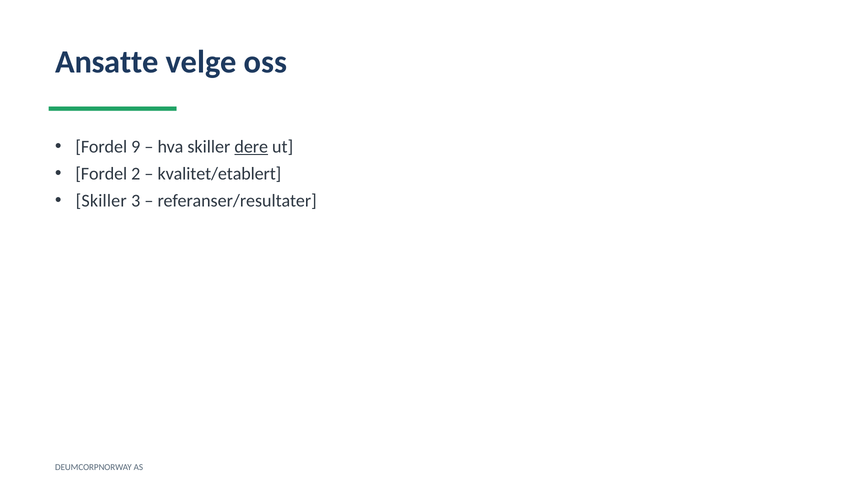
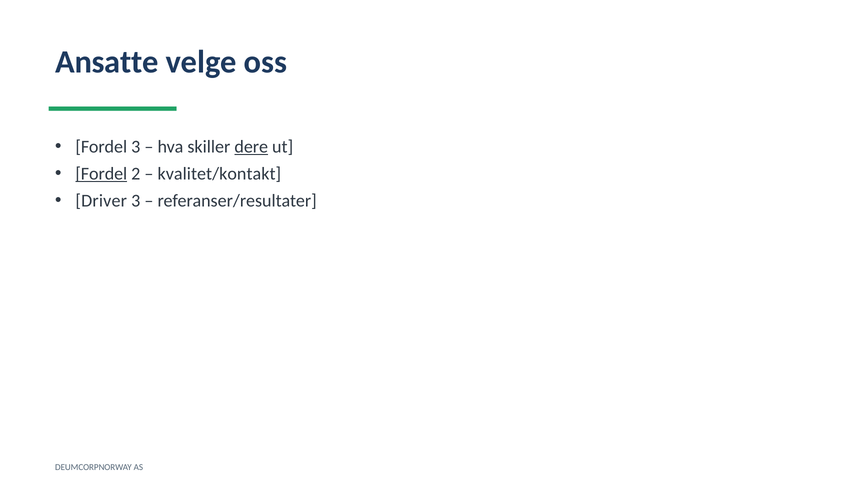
Fordel 9: 9 -> 3
Fordel at (101, 174) underline: none -> present
kvalitet/etablert: kvalitet/etablert -> kvalitet/kontakt
Skiller at (101, 201): Skiller -> Driver
